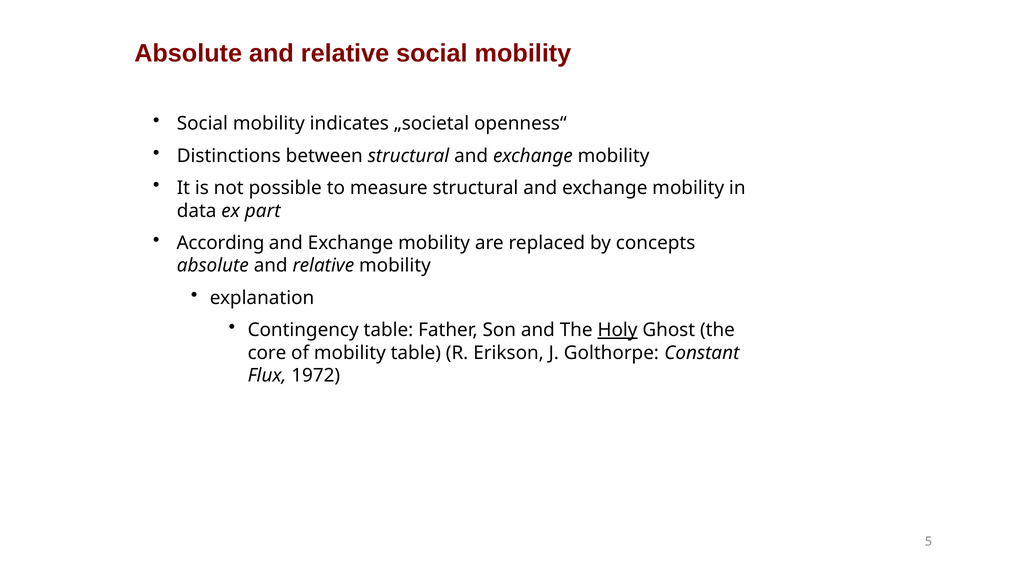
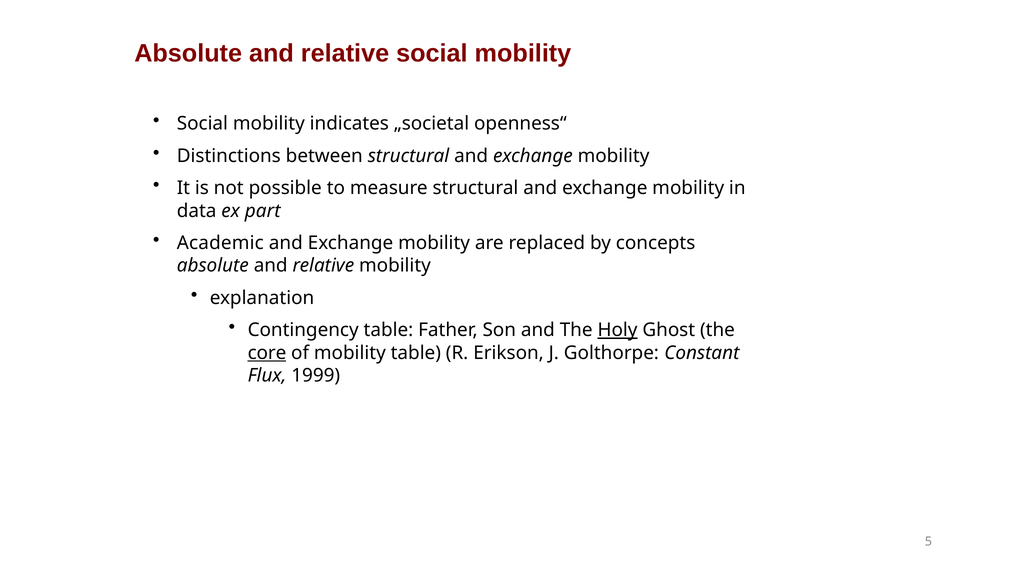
According: According -> Academic
core underline: none -> present
1972: 1972 -> 1999
